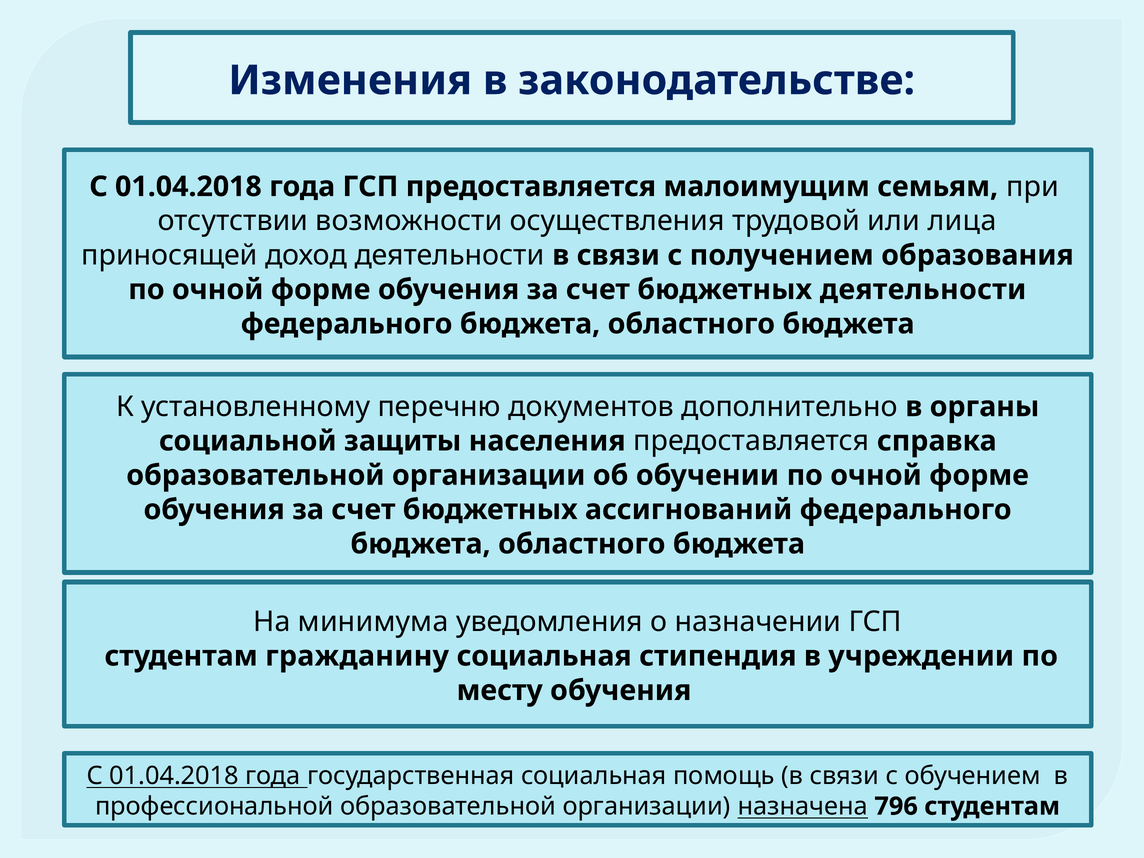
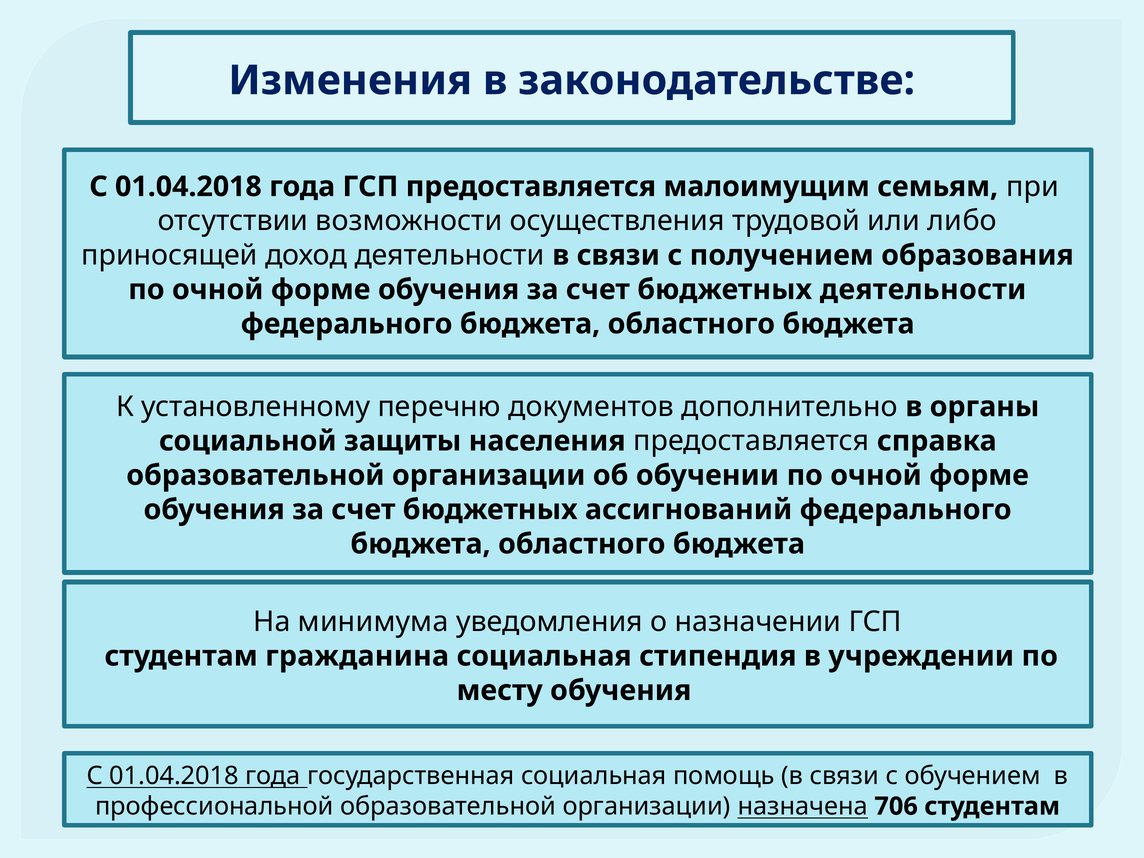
лица: лица -> либо
гражданину: гражданину -> гражданина
796: 796 -> 706
